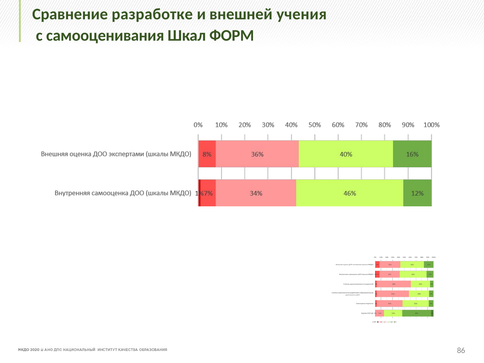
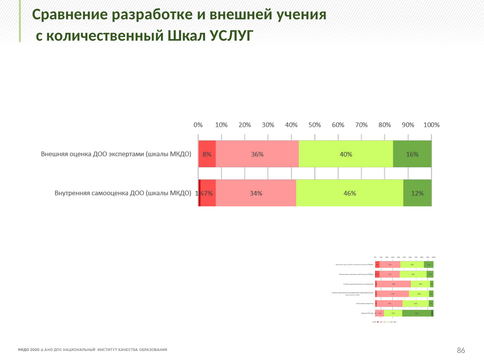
самооценивания: самооценивания -> количественный
ФОРМ: ФОРМ -> УСЛУГ
